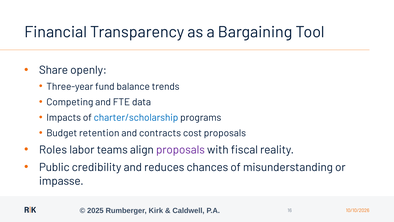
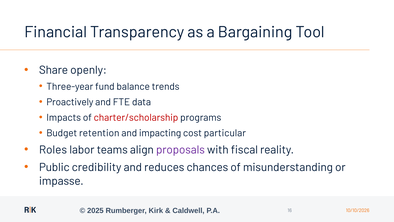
Competing: Competing -> Proactively
charter/scholarship colour: blue -> red
contracts: contracts -> impacting
cost proposals: proposals -> particular
